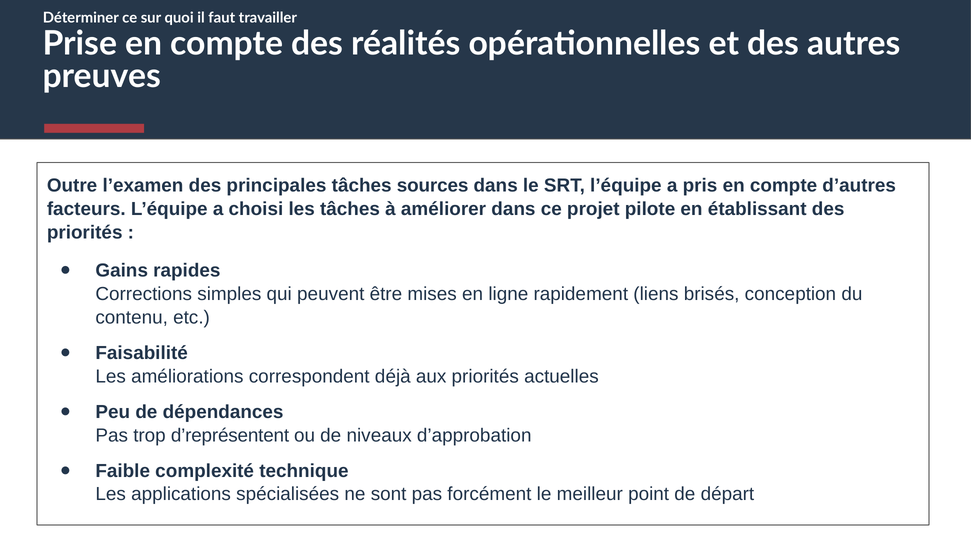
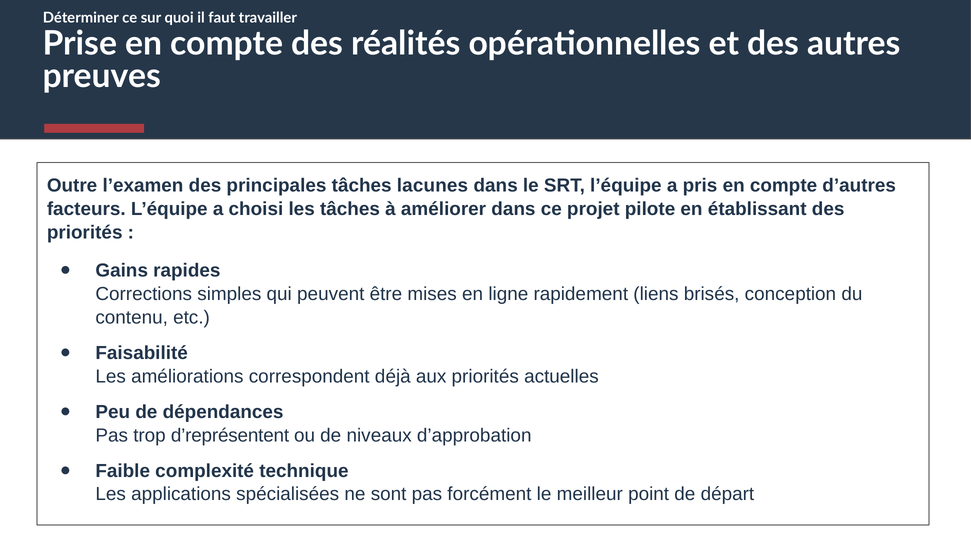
sources: sources -> lacunes
